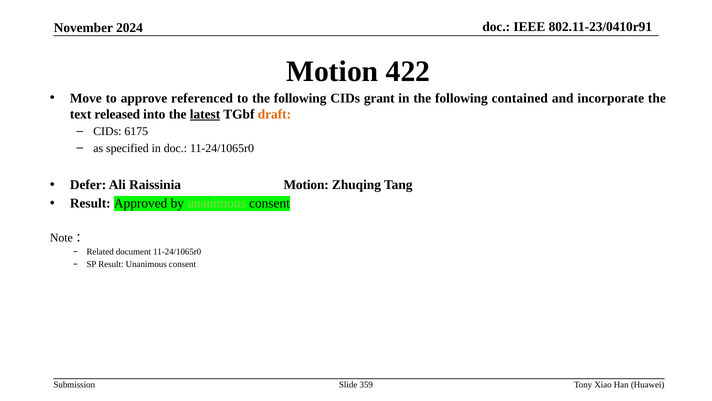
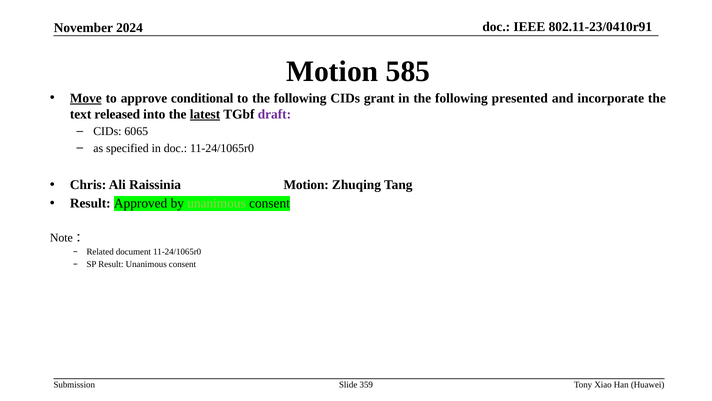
422: 422 -> 585
Move underline: none -> present
referenced: referenced -> conditional
contained: contained -> presented
draft colour: orange -> purple
6175: 6175 -> 6065
Defer: Defer -> Chris
